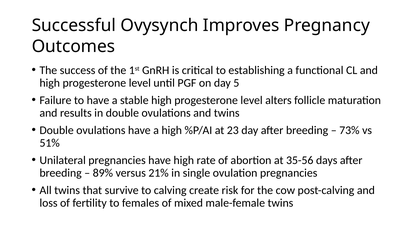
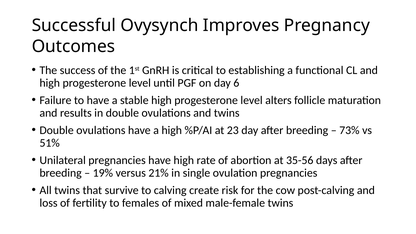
5: 5 -> 6
89%: 89% -> 19%
